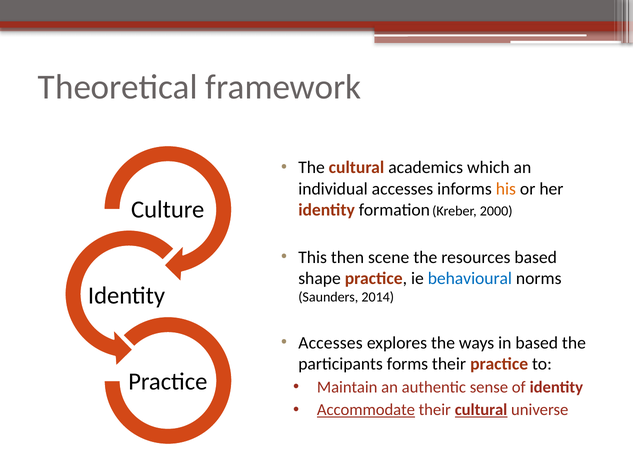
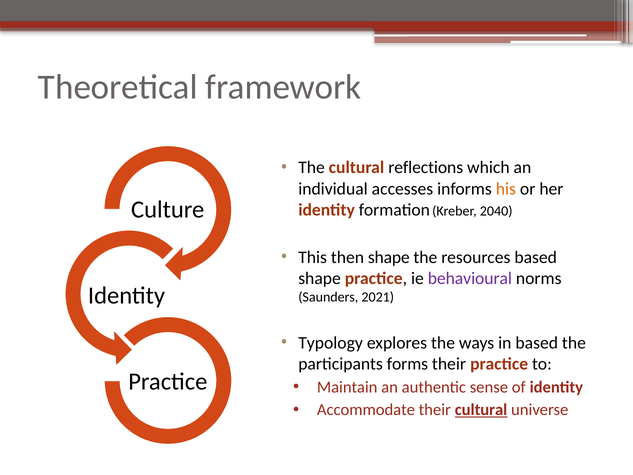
academics: academics -> reflections
2000: 2000 -> 2040
then scene: scene -> shape
behavioural colour: blue -> purple
2014: 2014 -> 2021
Accesses at (330, 343): Accesses -> Typology
Accommodate underline: present -> none
